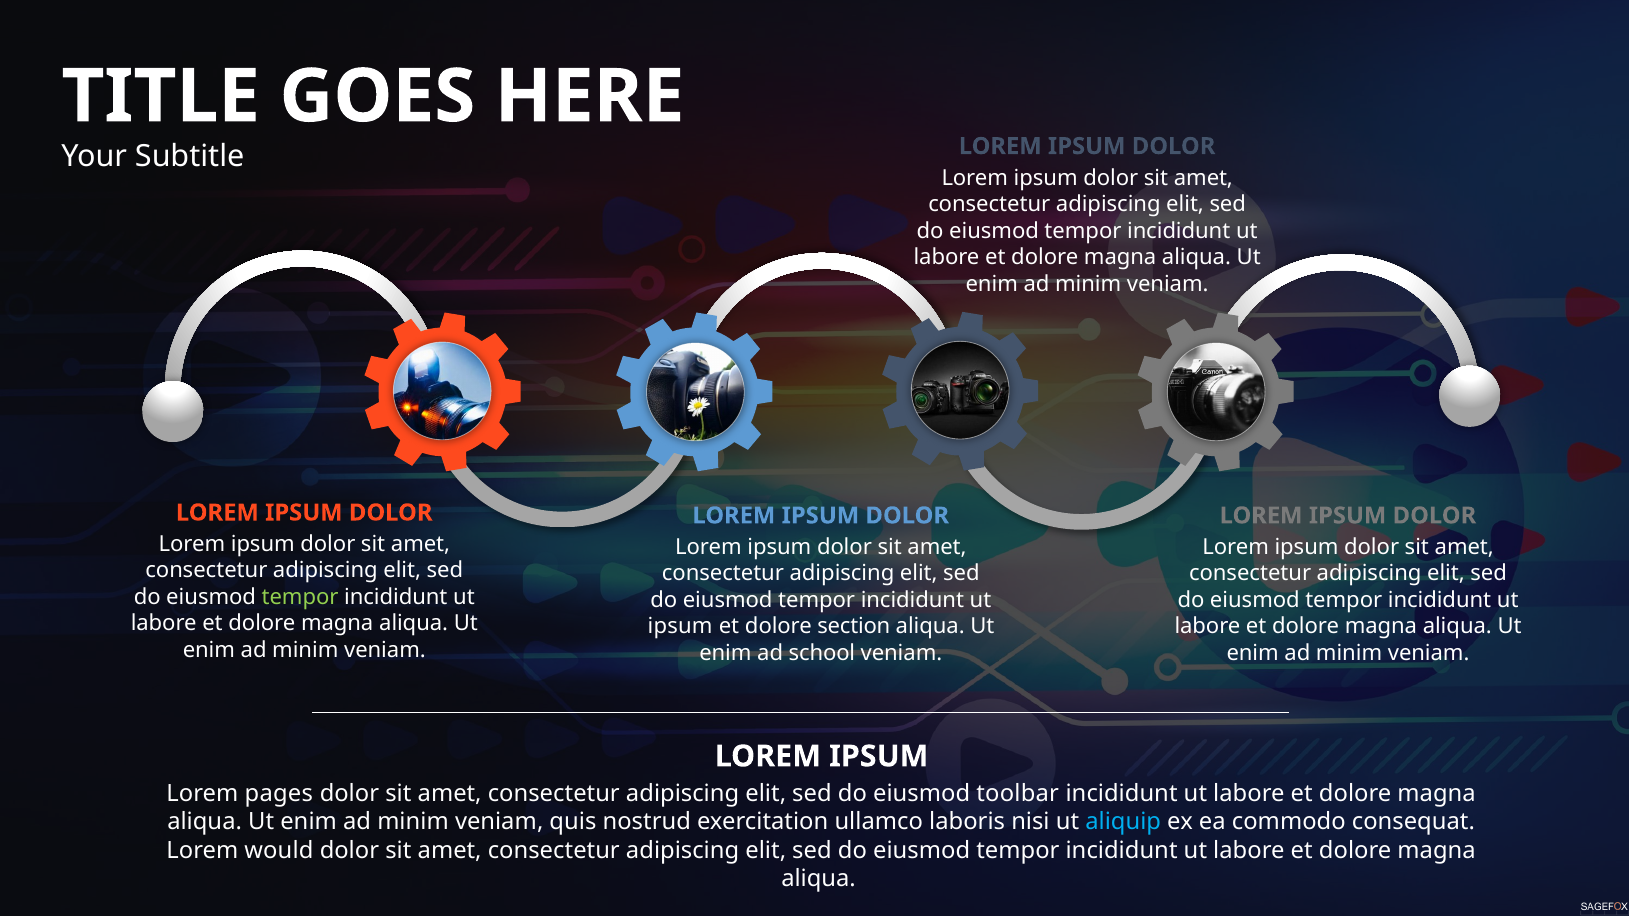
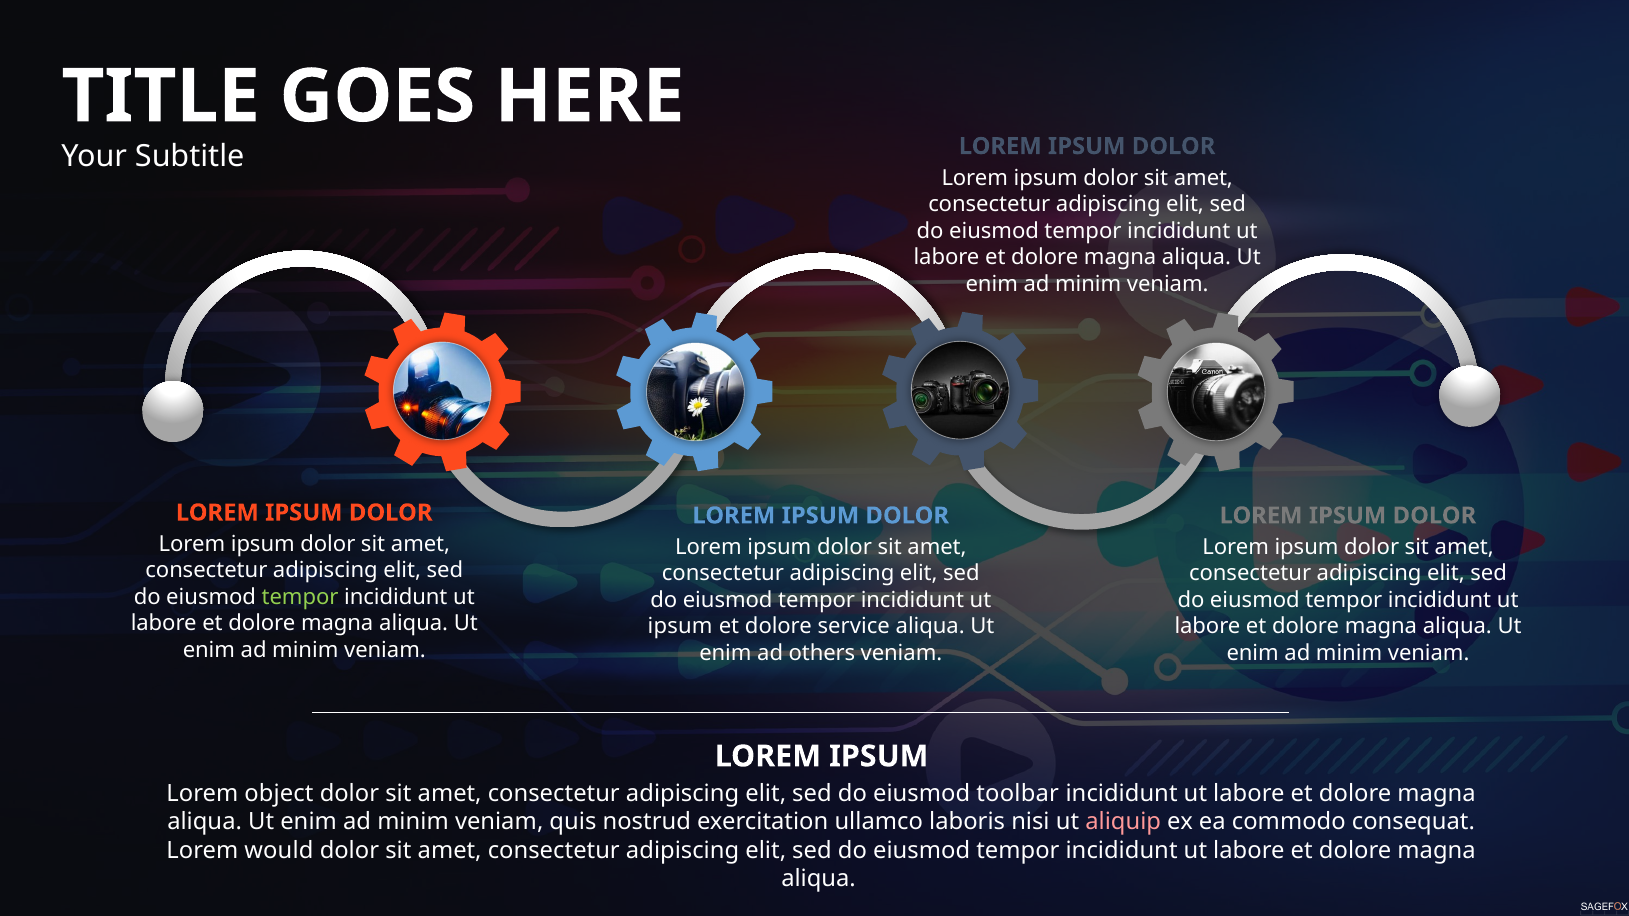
section: section -> service
school: school -> others
pages: pages -> object
aliquip colour: light blue -> pink
